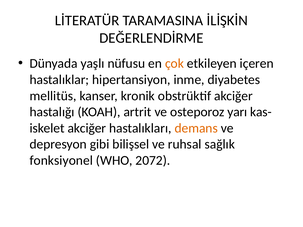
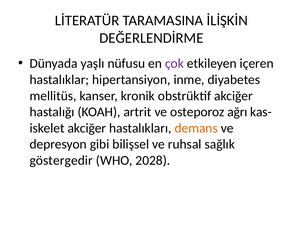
çok colour: orange -> purple
yarı: yarı -> ağrı
fonksiyonel: fonksiyonel -> göstergedir
2072: 2072 -> 2028
